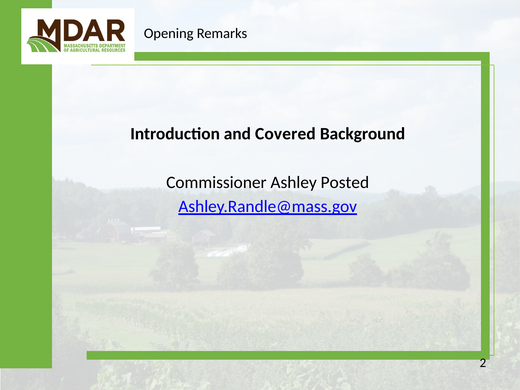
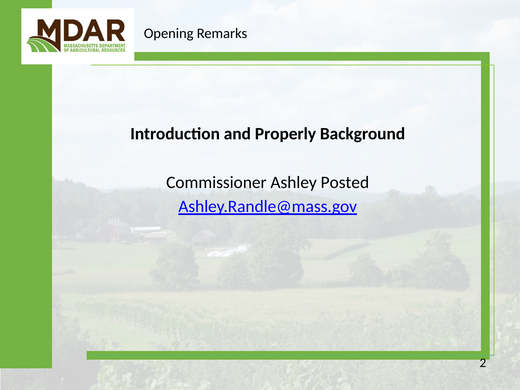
Covered: Covered -> Properly
